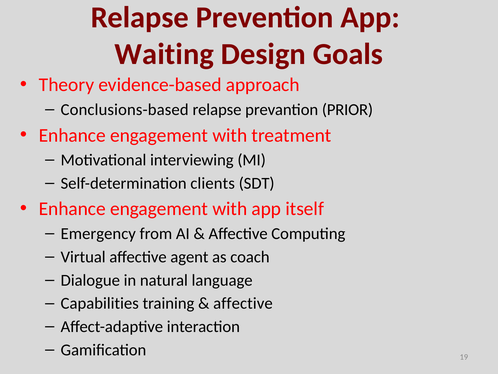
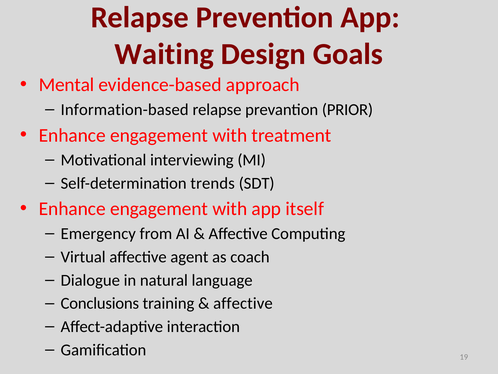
Theory: Theory -> Mental
Conclusions-based: Conclusions-based -> Information-based
clients: clients -> trends
Capabilities: Capabilities -> Conclusions
